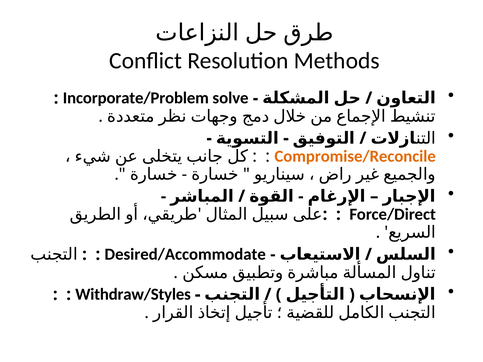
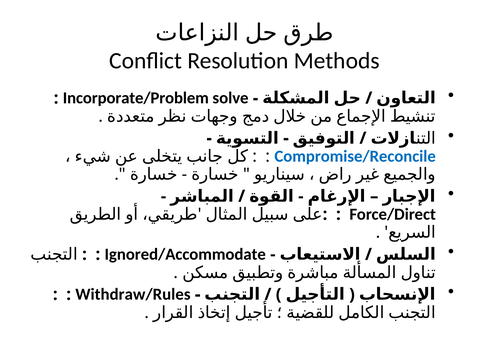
Compromise/Reconcile colour: orange -> blue
Desired/Accommodate: Desired/Accommodate -> Ignored/Accommodate
Withdraw/Styles: Withdraw/Styles -> Withdraw/Rules
